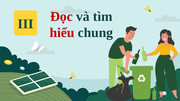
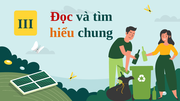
hiểu colour: red -> orange
